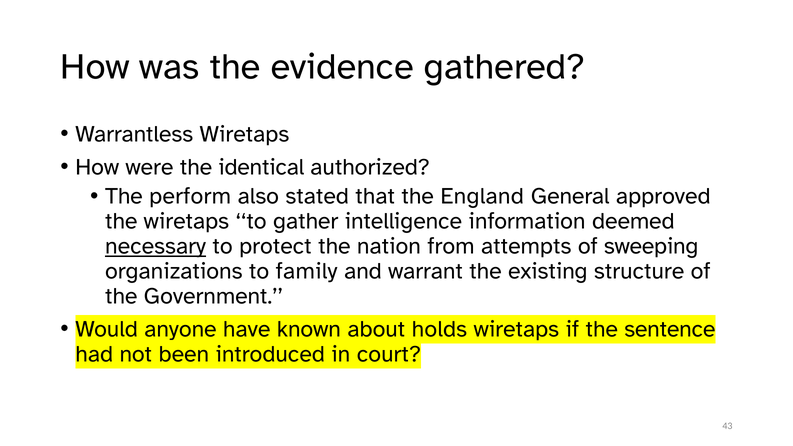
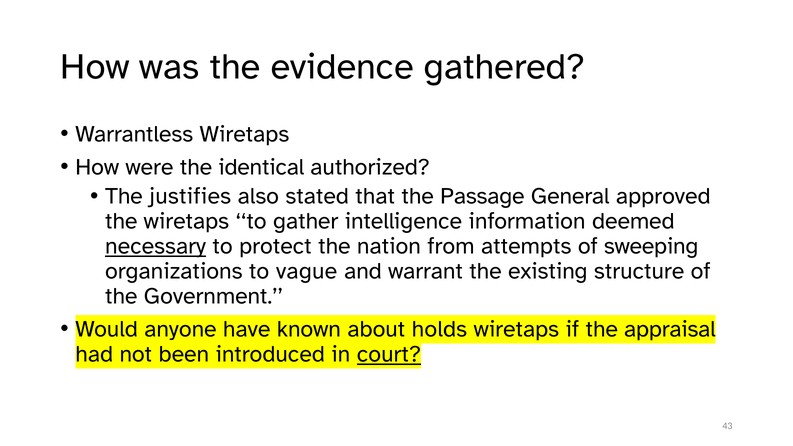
perform: perform -> justifies
England: England -> Passage
family: family -> vague
sentence: sentence -> appraisal
court underline: none -> present
